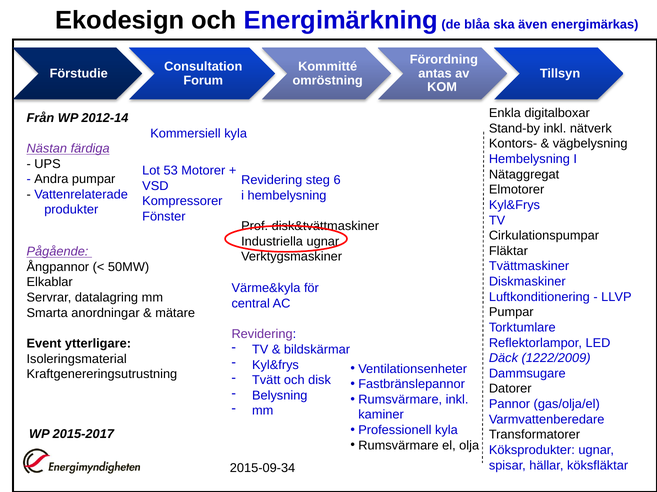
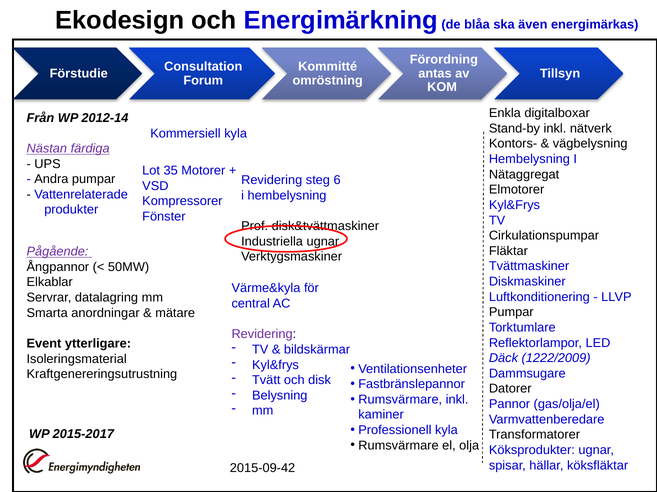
53: 53 -> 35
2015-09-34: 2015-09-34 -> 2015-09-42
